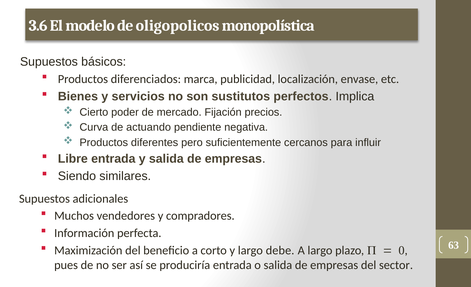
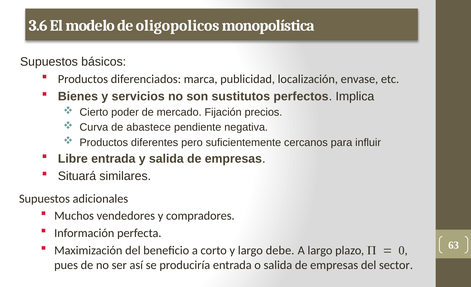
actuando: actuando -> abastece
Siendo: Siendo -> Situará
